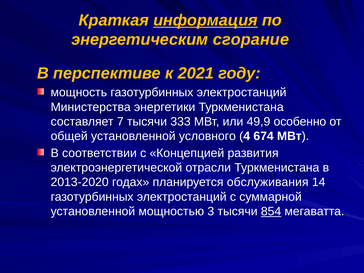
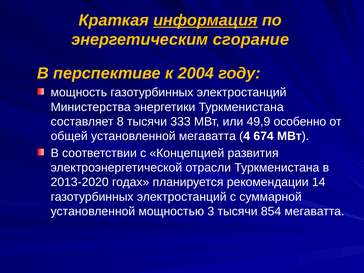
2021: 2021 -> 2004
7: 7 -> 8
установленной условного: условного -> мегаватта
обслуживания: обслуживания -> рекомендации
854 underline: present -> none
